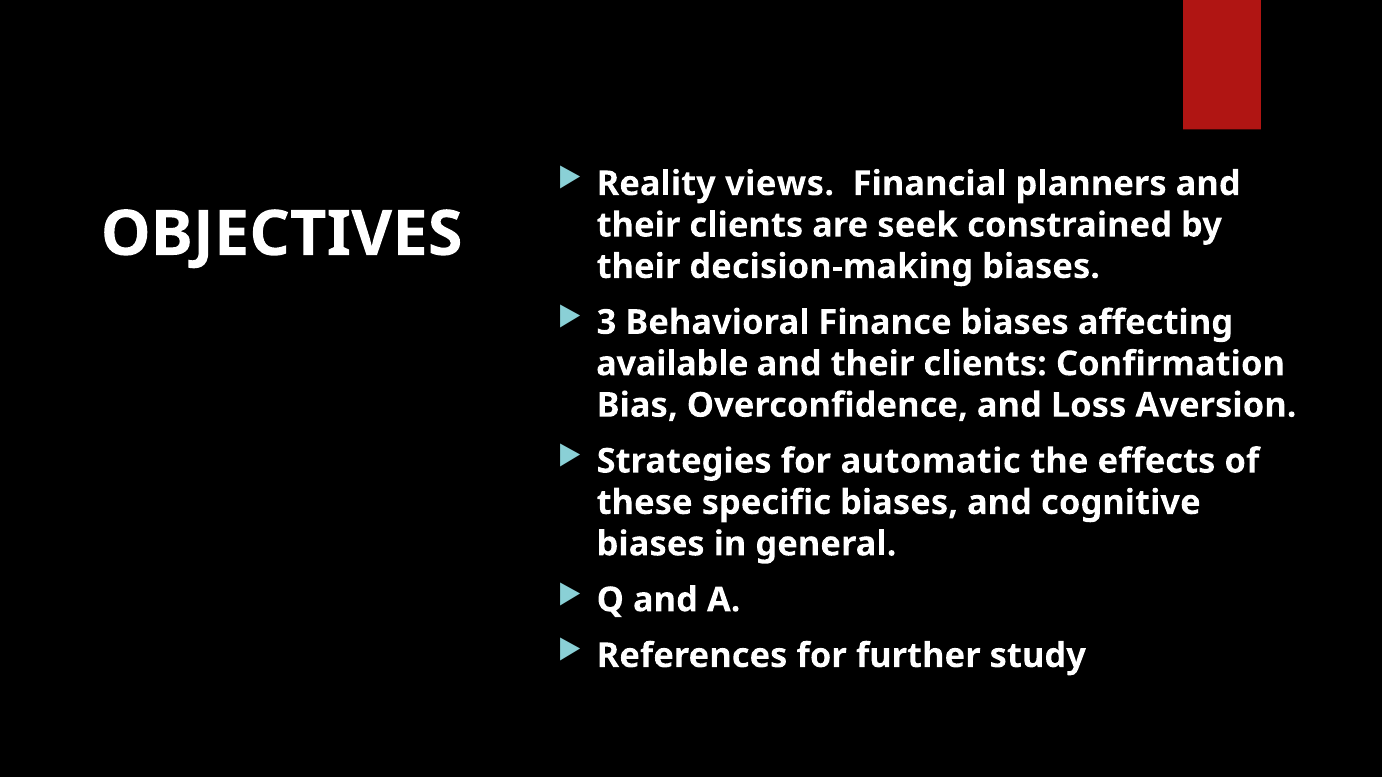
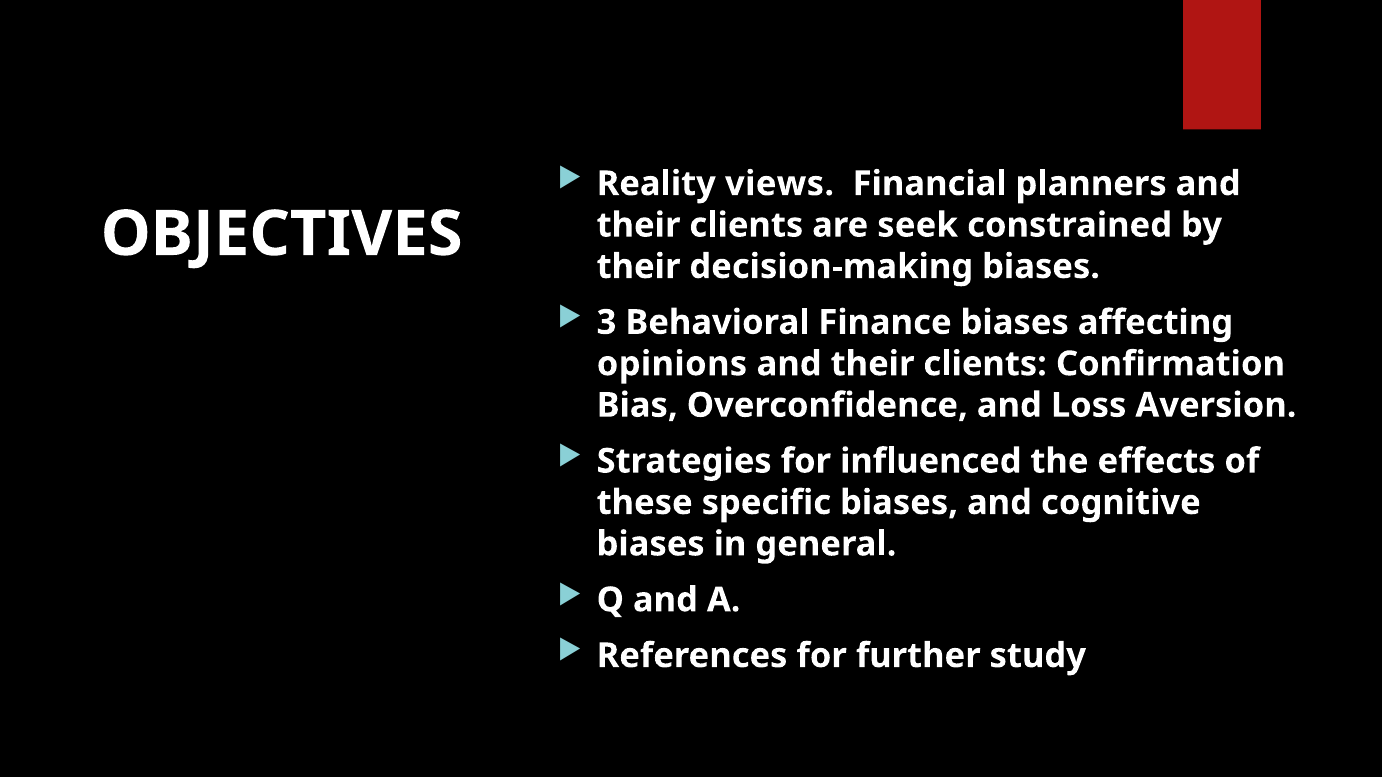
available: available -> opinions
automatic: automatic -> influenced
